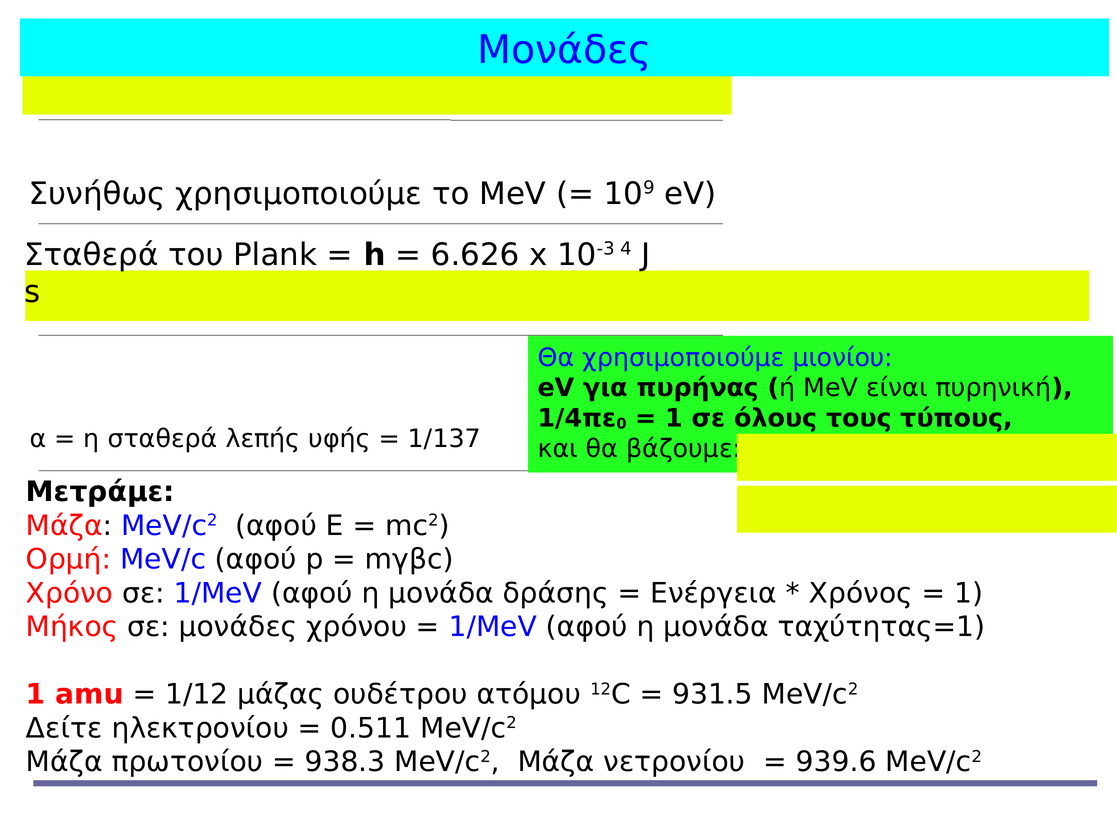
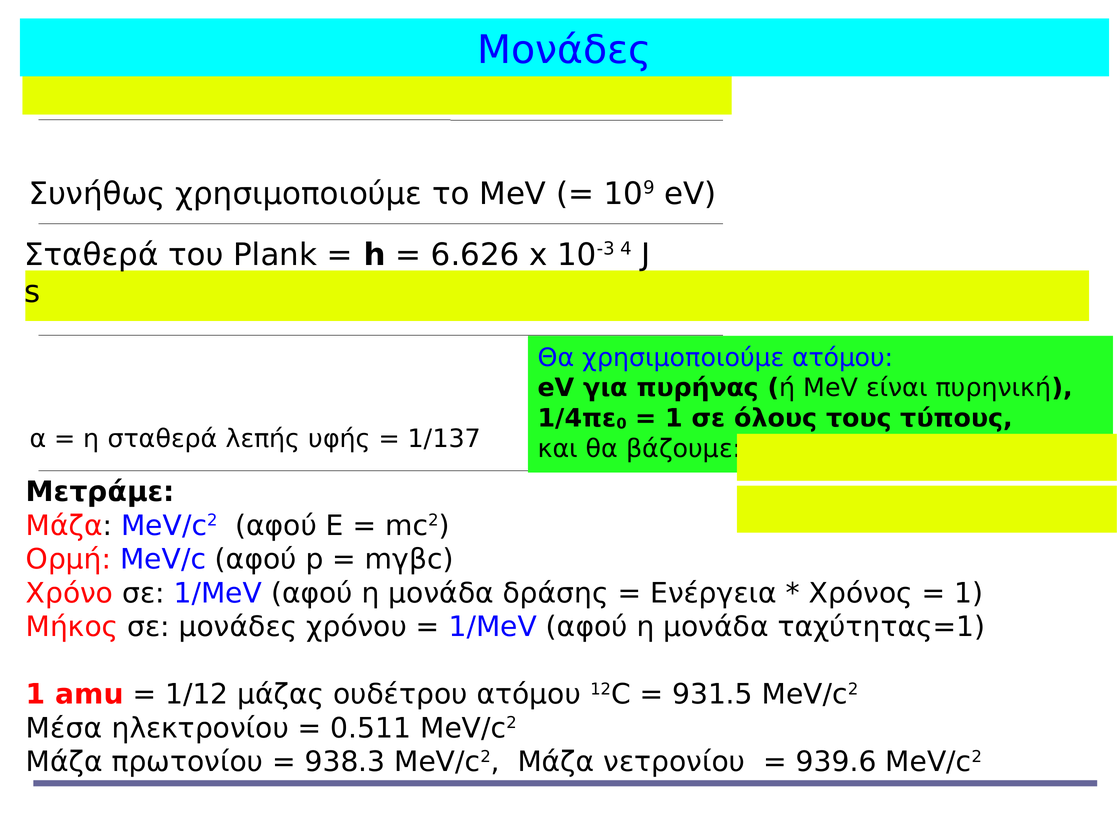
χρησιμοποιούμε μιονίου: μιονίου -> ατόμου
Δείτε: Δείτε -> Μέσα
